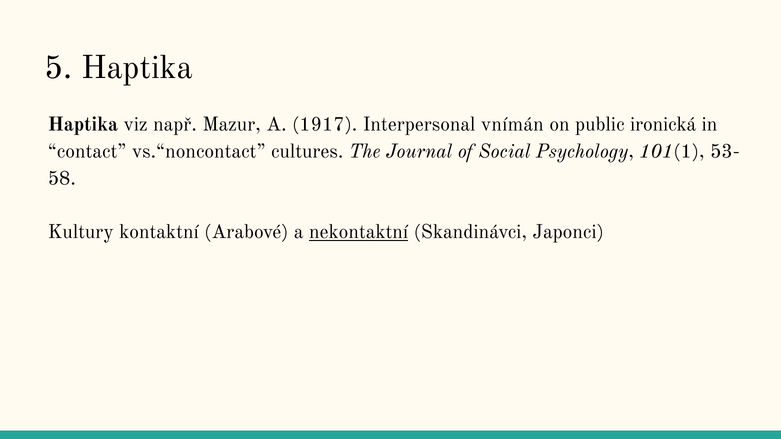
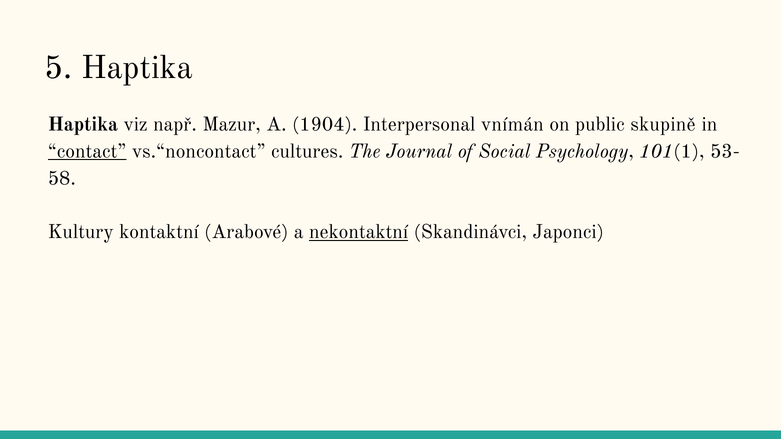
1917: 1917 -> 1904
ironická: ironická -> skupině
contact underline: none -> present
